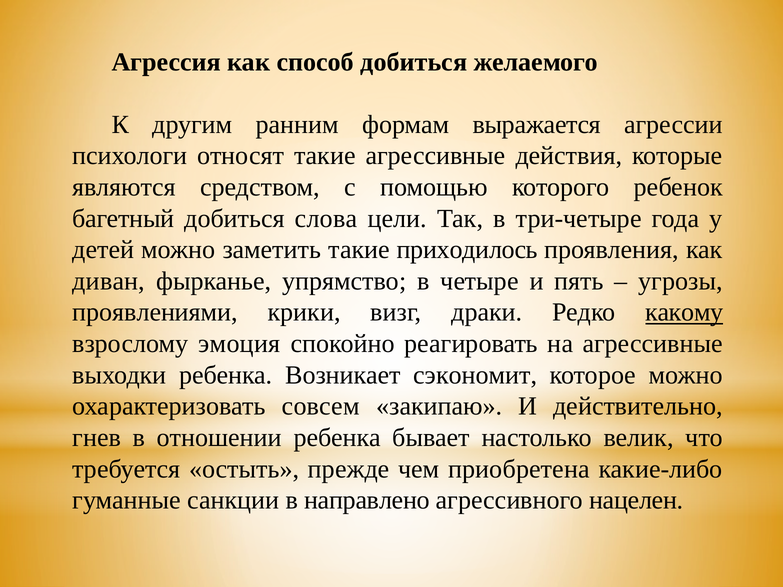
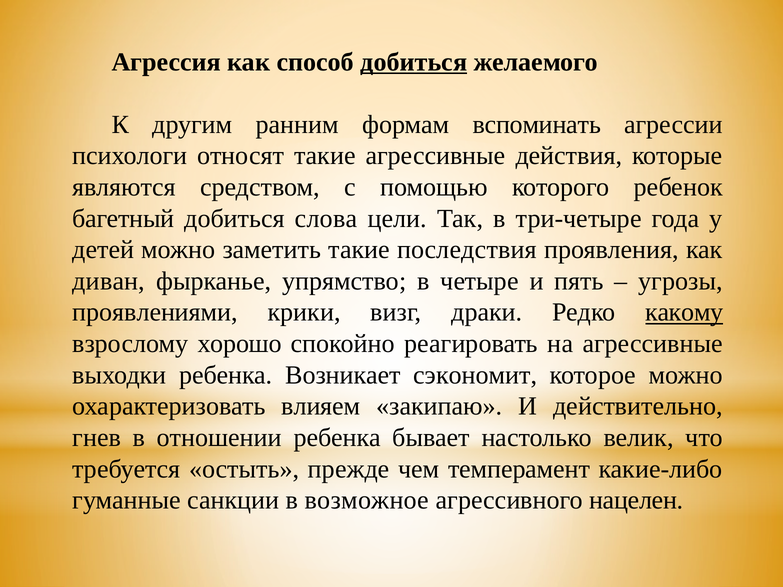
добиться at (414, 62) underline: none -> present
выражается: выражается -> вспоминать
приходилось: приходилось -> последствия
эмоция: эмоция -> хорошо
совсем: совсем -> влияем
приобретена: приобретена -> темперамент
направлено: направлено -> возможное
